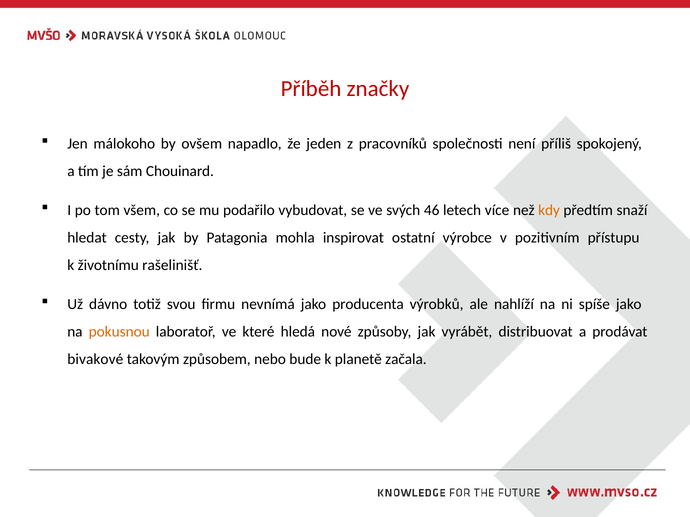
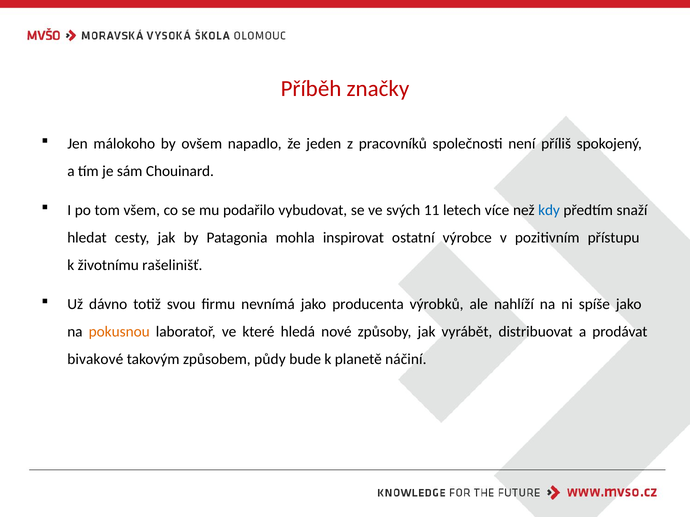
46: 46 -> 11
kdy colour: orange -> blue
nebo: nebo -> půdy
začala: začala -> náčiní
